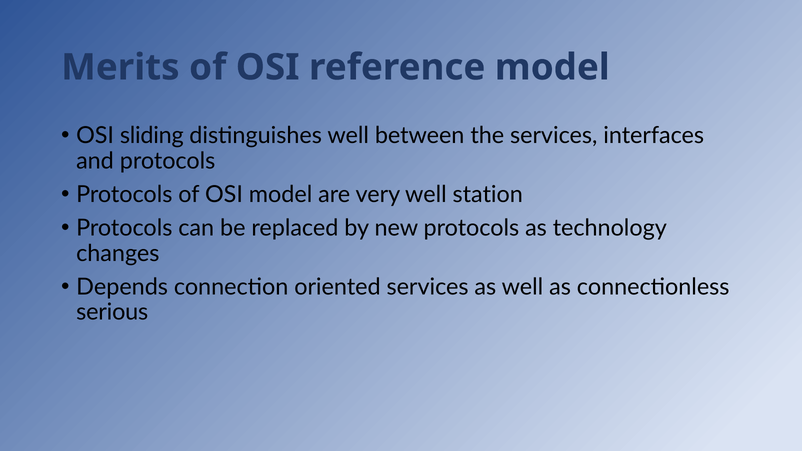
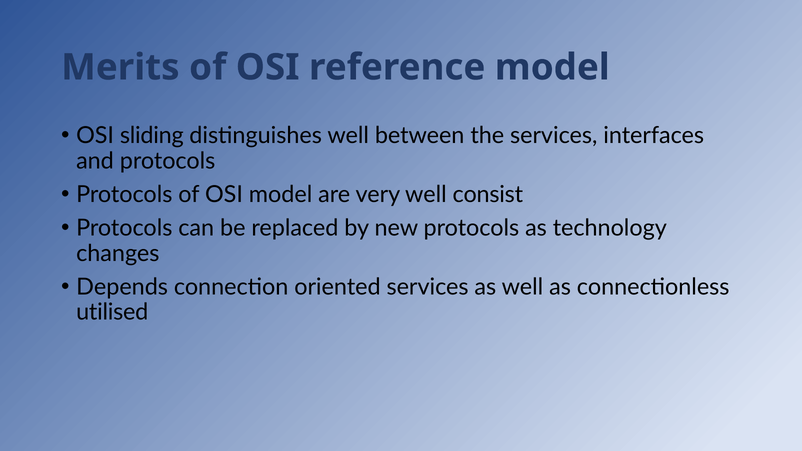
station: station -> consist
serious: serious -> utilised
